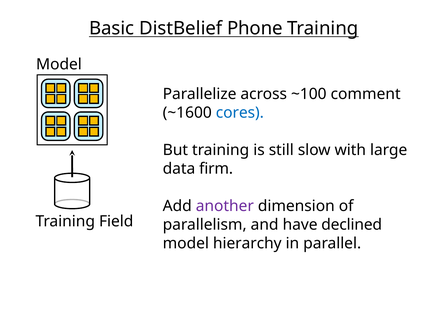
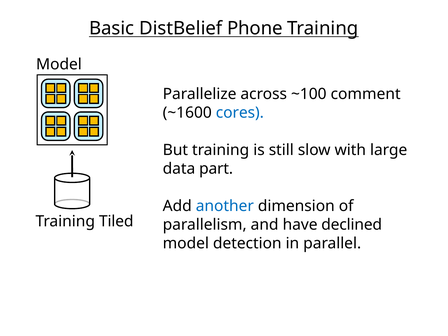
firm: firm -> part
another colour: purple -> blue
Field: Field -> Tiled
hierarchy: hierarchy -> detection
